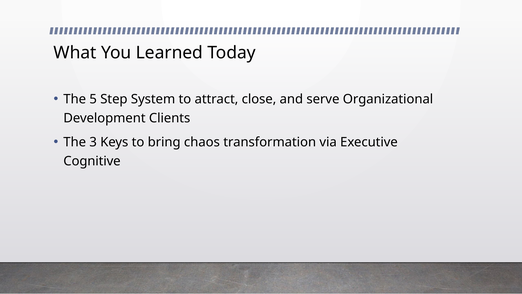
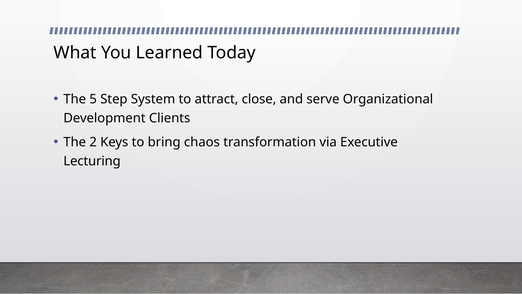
3: 3 -> 2
Cognitive: Cognitive -> Lecturing
